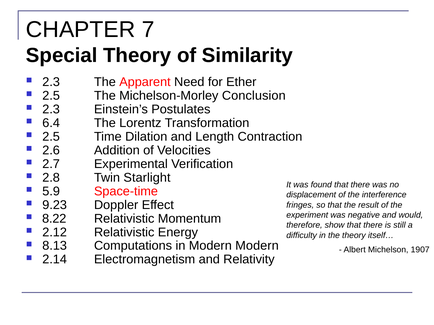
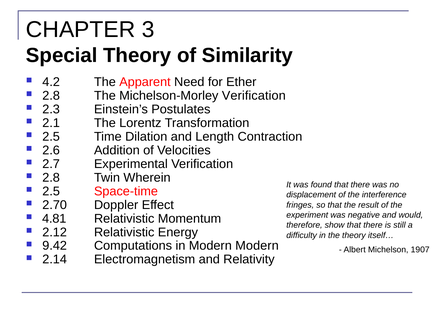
7: 7 -> 3
2.3 at (51, 82): 2.3 -> 4.2
2.5 at (51, 96): 2.5 -> 2.8
Michelson-Morley Conclusion: Conclusion -> Verification
6.4: 6.4 -> 2.1
Starlight: Starlight -> Wherein
5.9 at (51, 192): 5.9 -> 2.5
9.23: 9.23 -> 2.70
8.22: 8.22 -> 4.81
8.13: 8.13 -> 9.42
